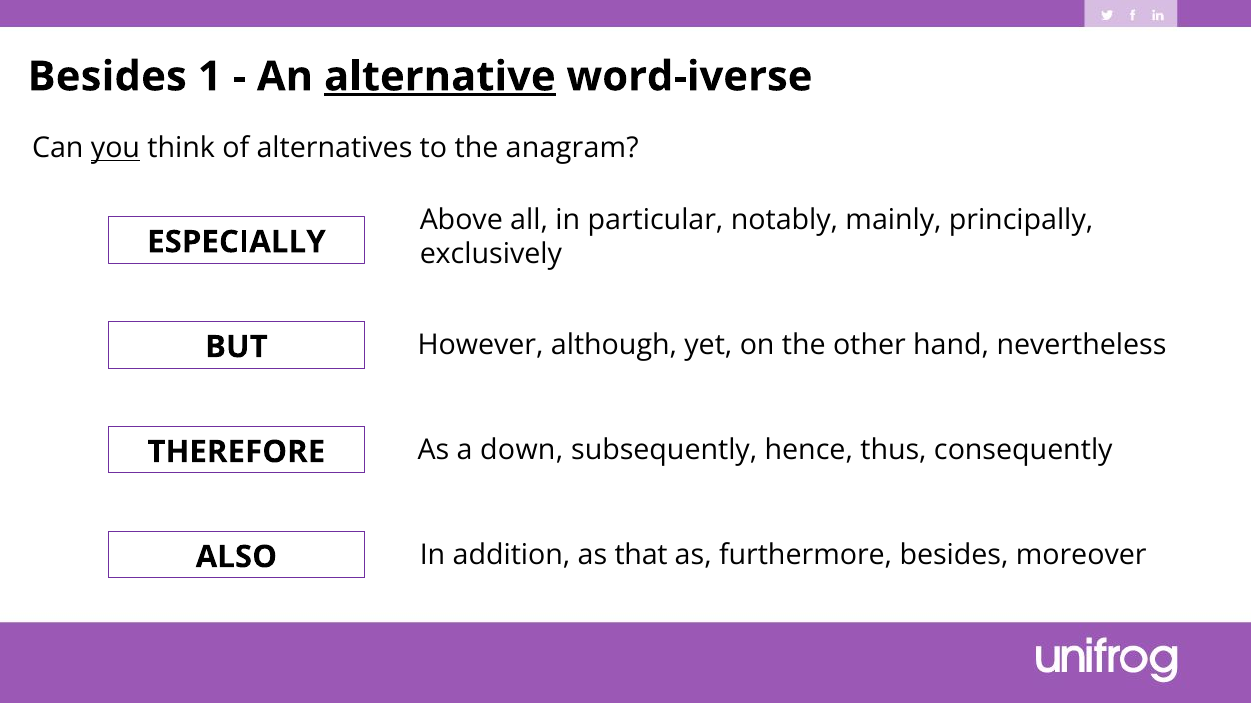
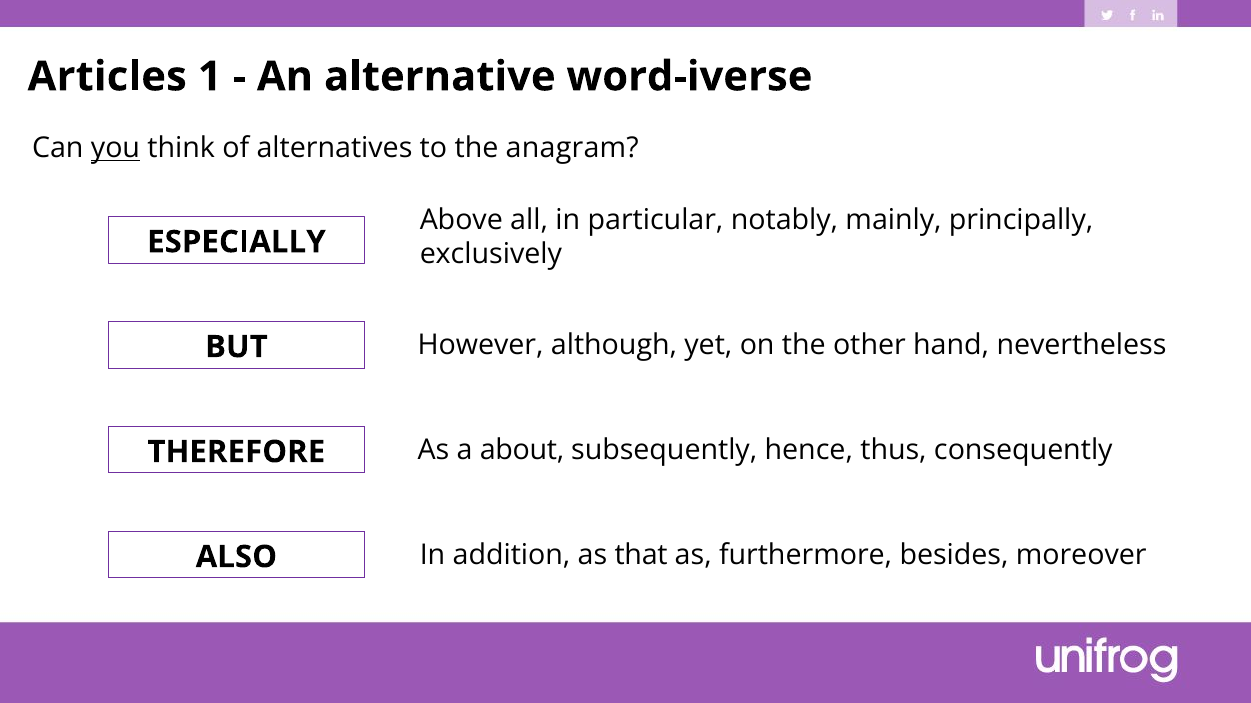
Besides at (107, 77): Besides -> Articles
alternative underline: present -> none
down: down -> about
